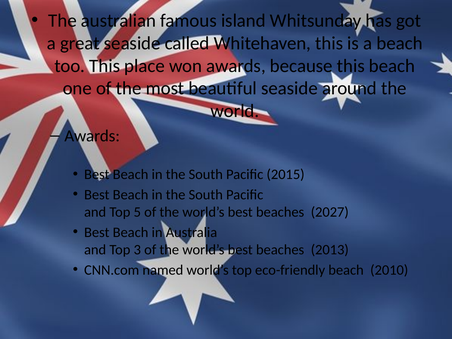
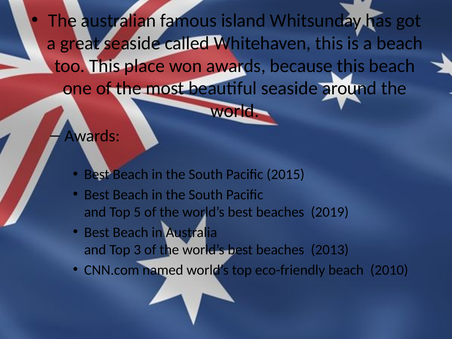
2027: 2027 -> 2019
